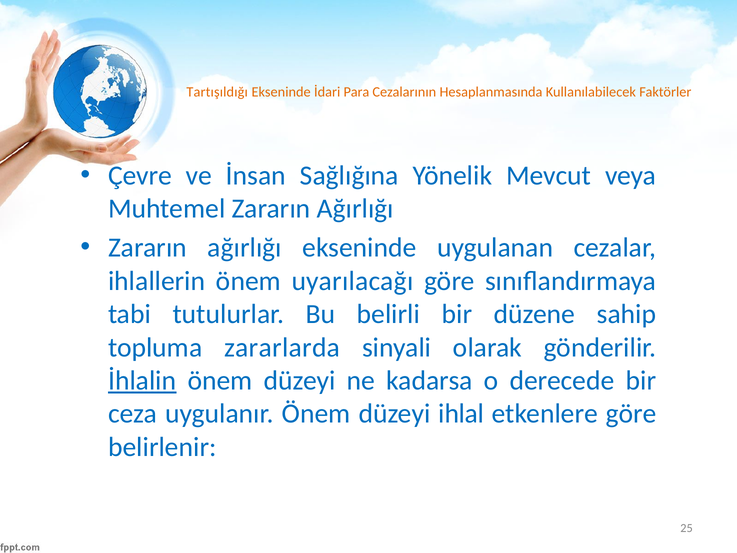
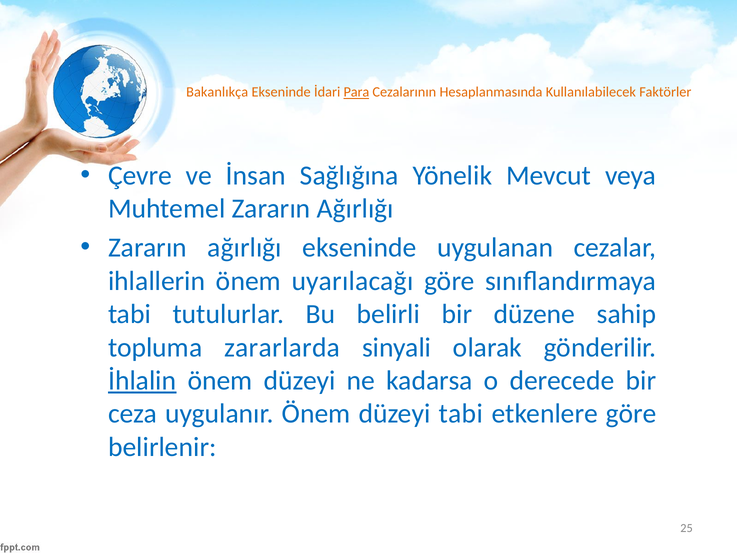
Tartışıldığı: Tartışıldığı -> Bakanlıkça
Para underline: none -> present
düzeyi ihlal: ihlal -> tabi
